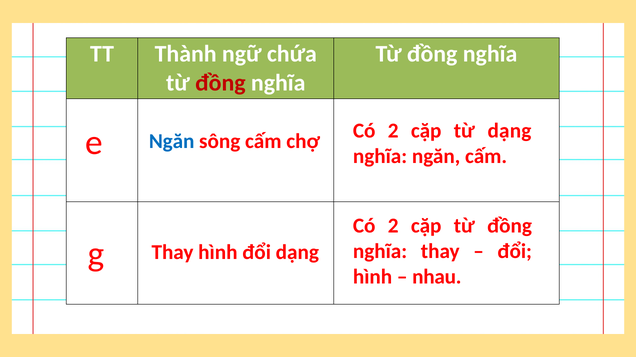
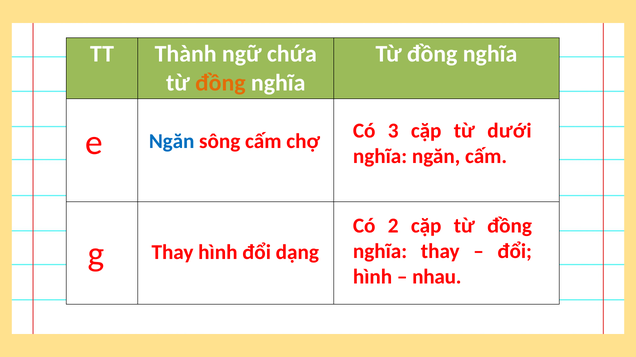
đồng at (220, 83) colour: red -> orange
chợ Có 2: 2 -> 3
từ dạng: dạng -> dưới
